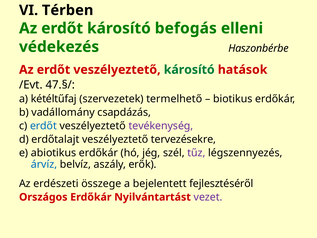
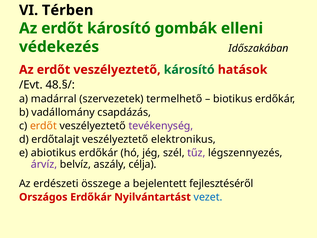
befogás: befogás -> gombák
Haszonbérbe: Haszonbérbe -> Időszakában
47.§/: 47.§/ -> 48.§/
kétéltűfaj: kétéltűfaj -> madárral
erdőt at (43, 126) colour: blue -> orange
tervezésekre: tervezésekre -> elektronikus
árvíz colour: blue -> purple
erők: erők -> célja
vezet colour: purple -> blue
